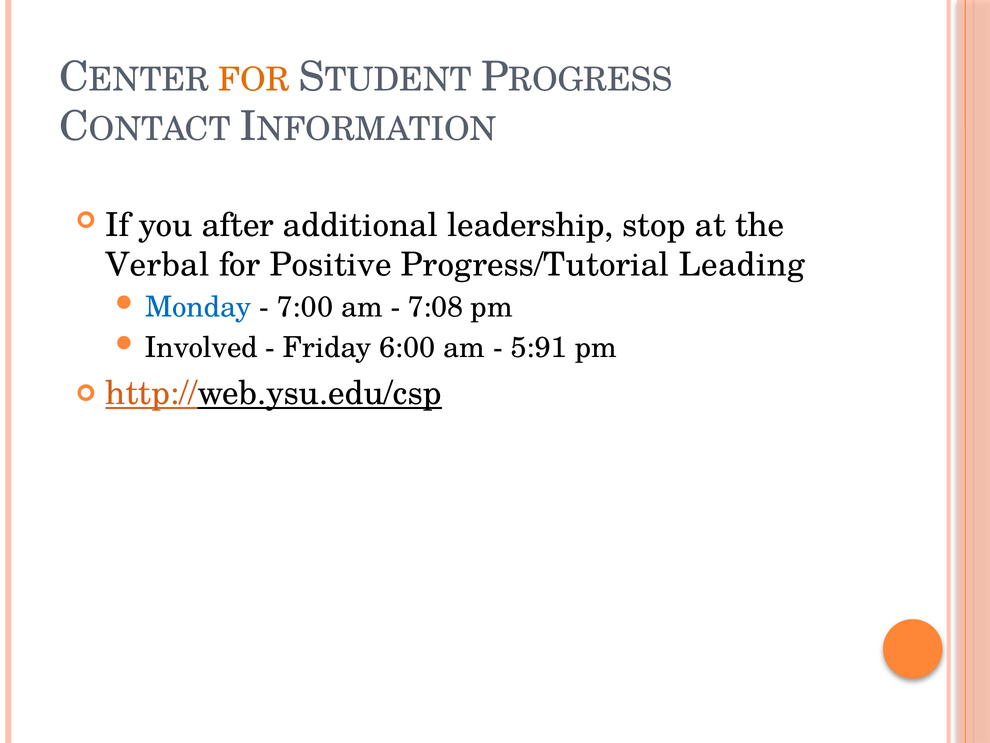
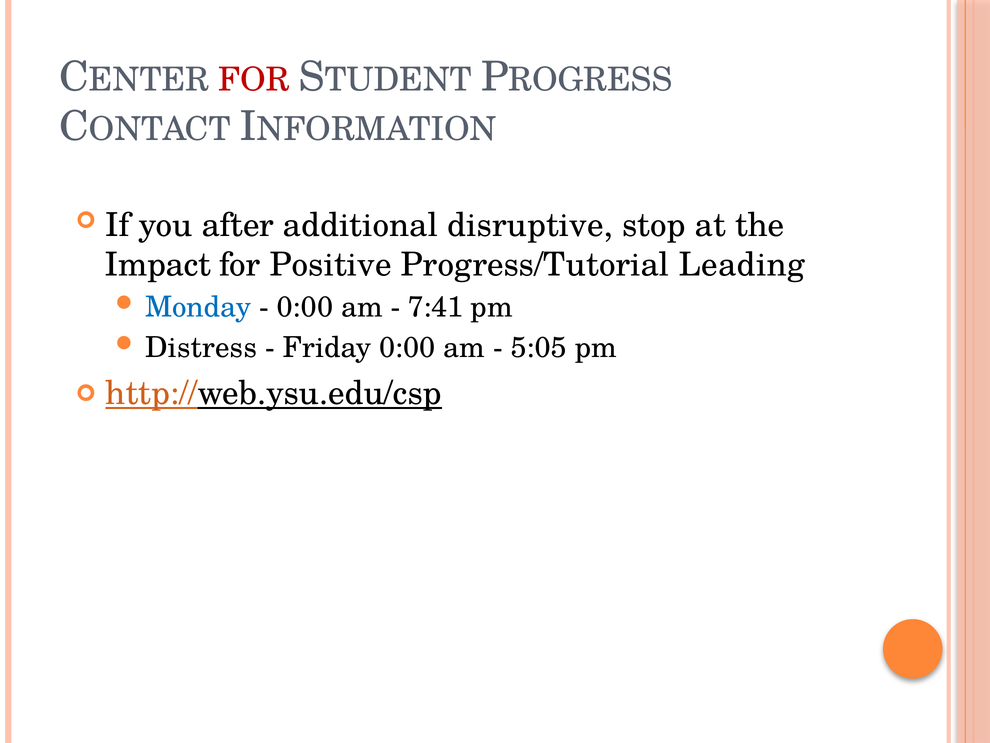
FOR at (254, 80) colour: orange -> red
leadership: leadership -> disruptive
Verbal: Verbal -> Impact
7:00 at (305, 307): 7:00 -> 0:00
7:08: 7:08 -> 7:41
Involved: Involved -> Distress
Friday 6:00: 6:00 -> 0:00
5:91: 5:91 -> 5:05
